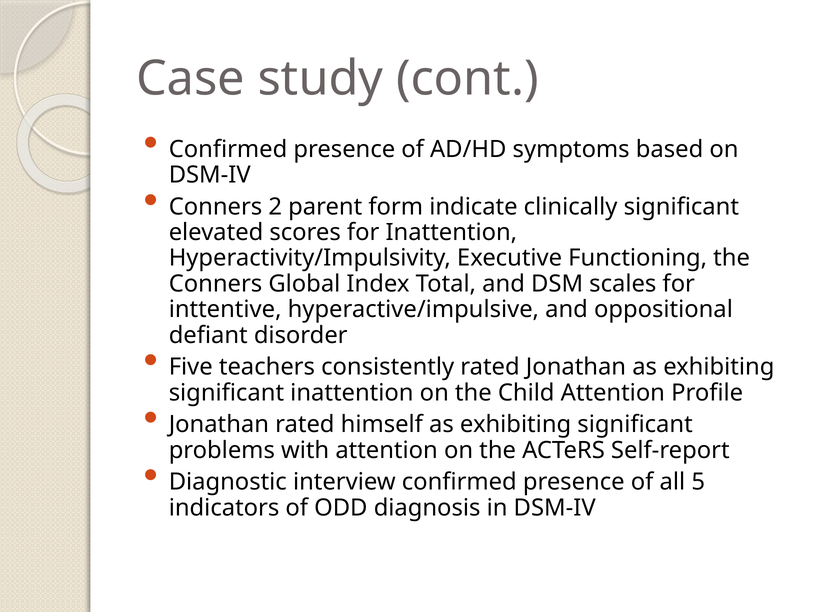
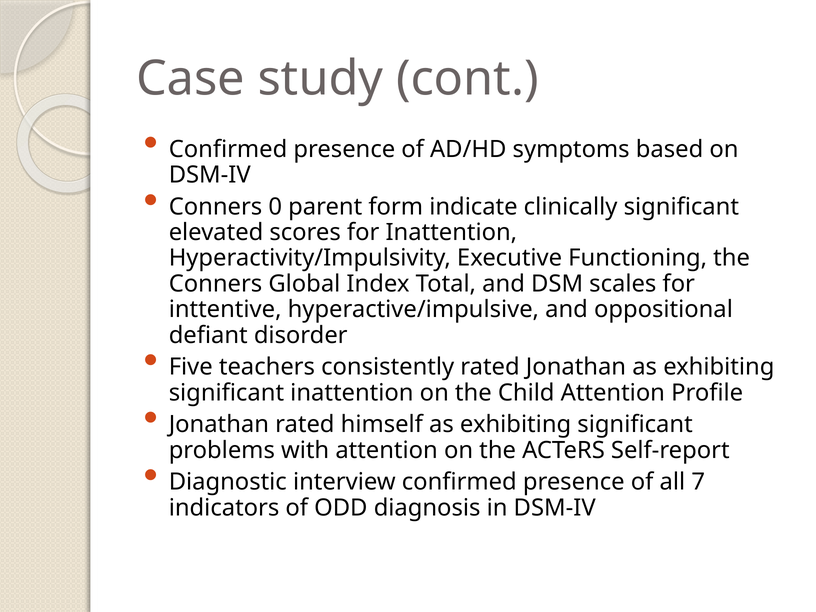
2: 2 -> 0
5: 5 -> 7
